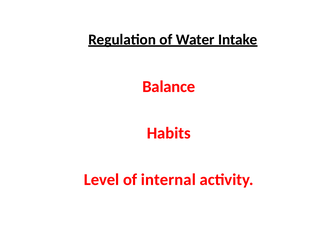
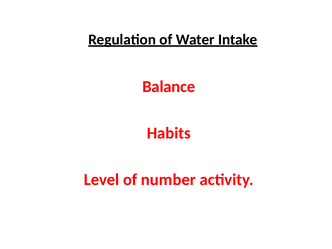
internal: internal -> number
